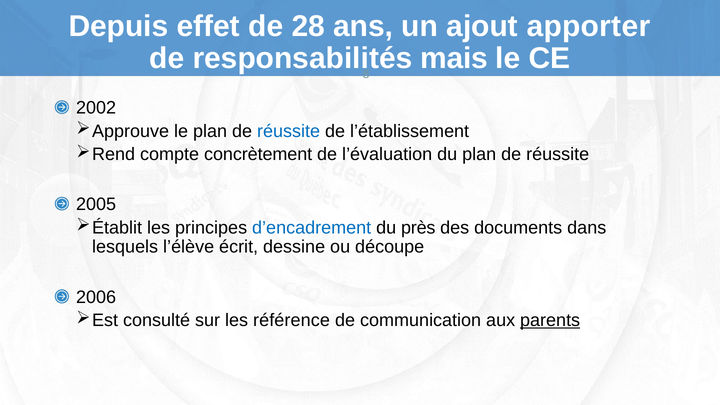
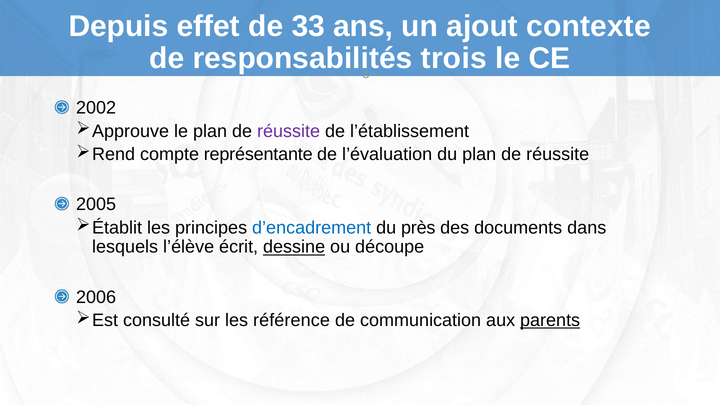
28: 28 -> 33
apporter: apporter -> contexte
mais: mais -> trois
réussite at (289, 131) colour: blue -> purple
concrètement: concrètement -> représentante
dessine underline: none -> present
